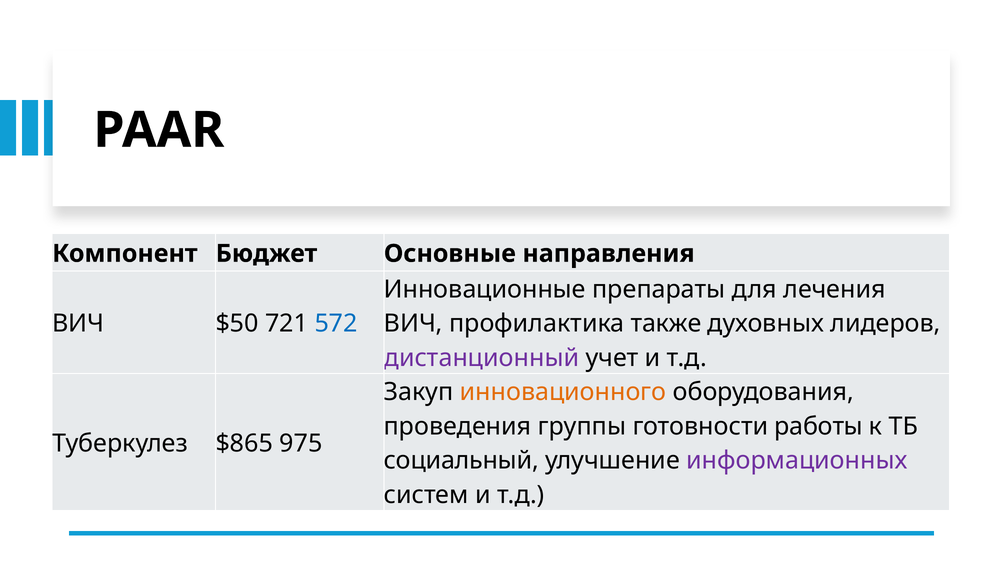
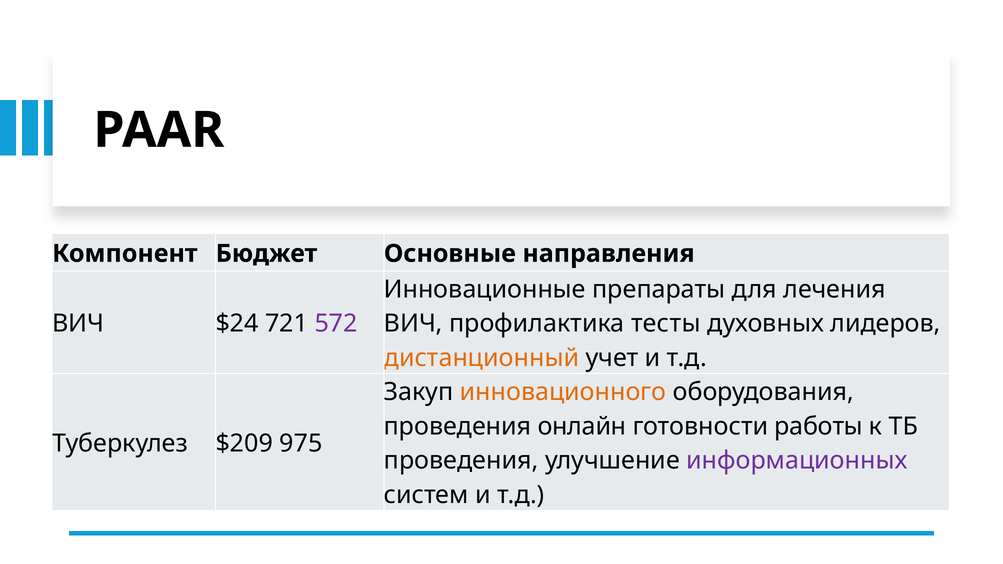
$50: $50 -> $24
572 colour: blue -> purple
также: также -> тесты
дистанционный colour: purple -> orange
группы: группы -> онлайн
$865: $865 -> $209
социальный at (461, 461): социальный -> проведения
